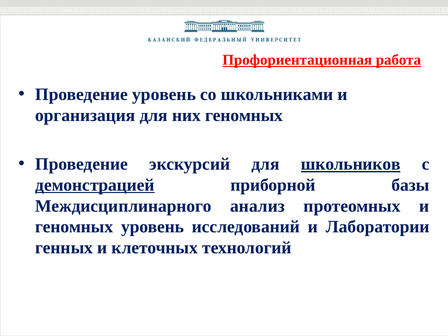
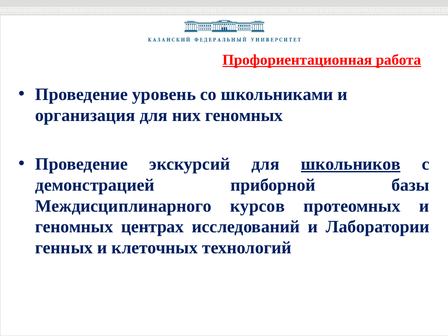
демонстрацией underline: present -> none
анализ: анализ -> курсов
геномных уровень: уровень -> центрах
